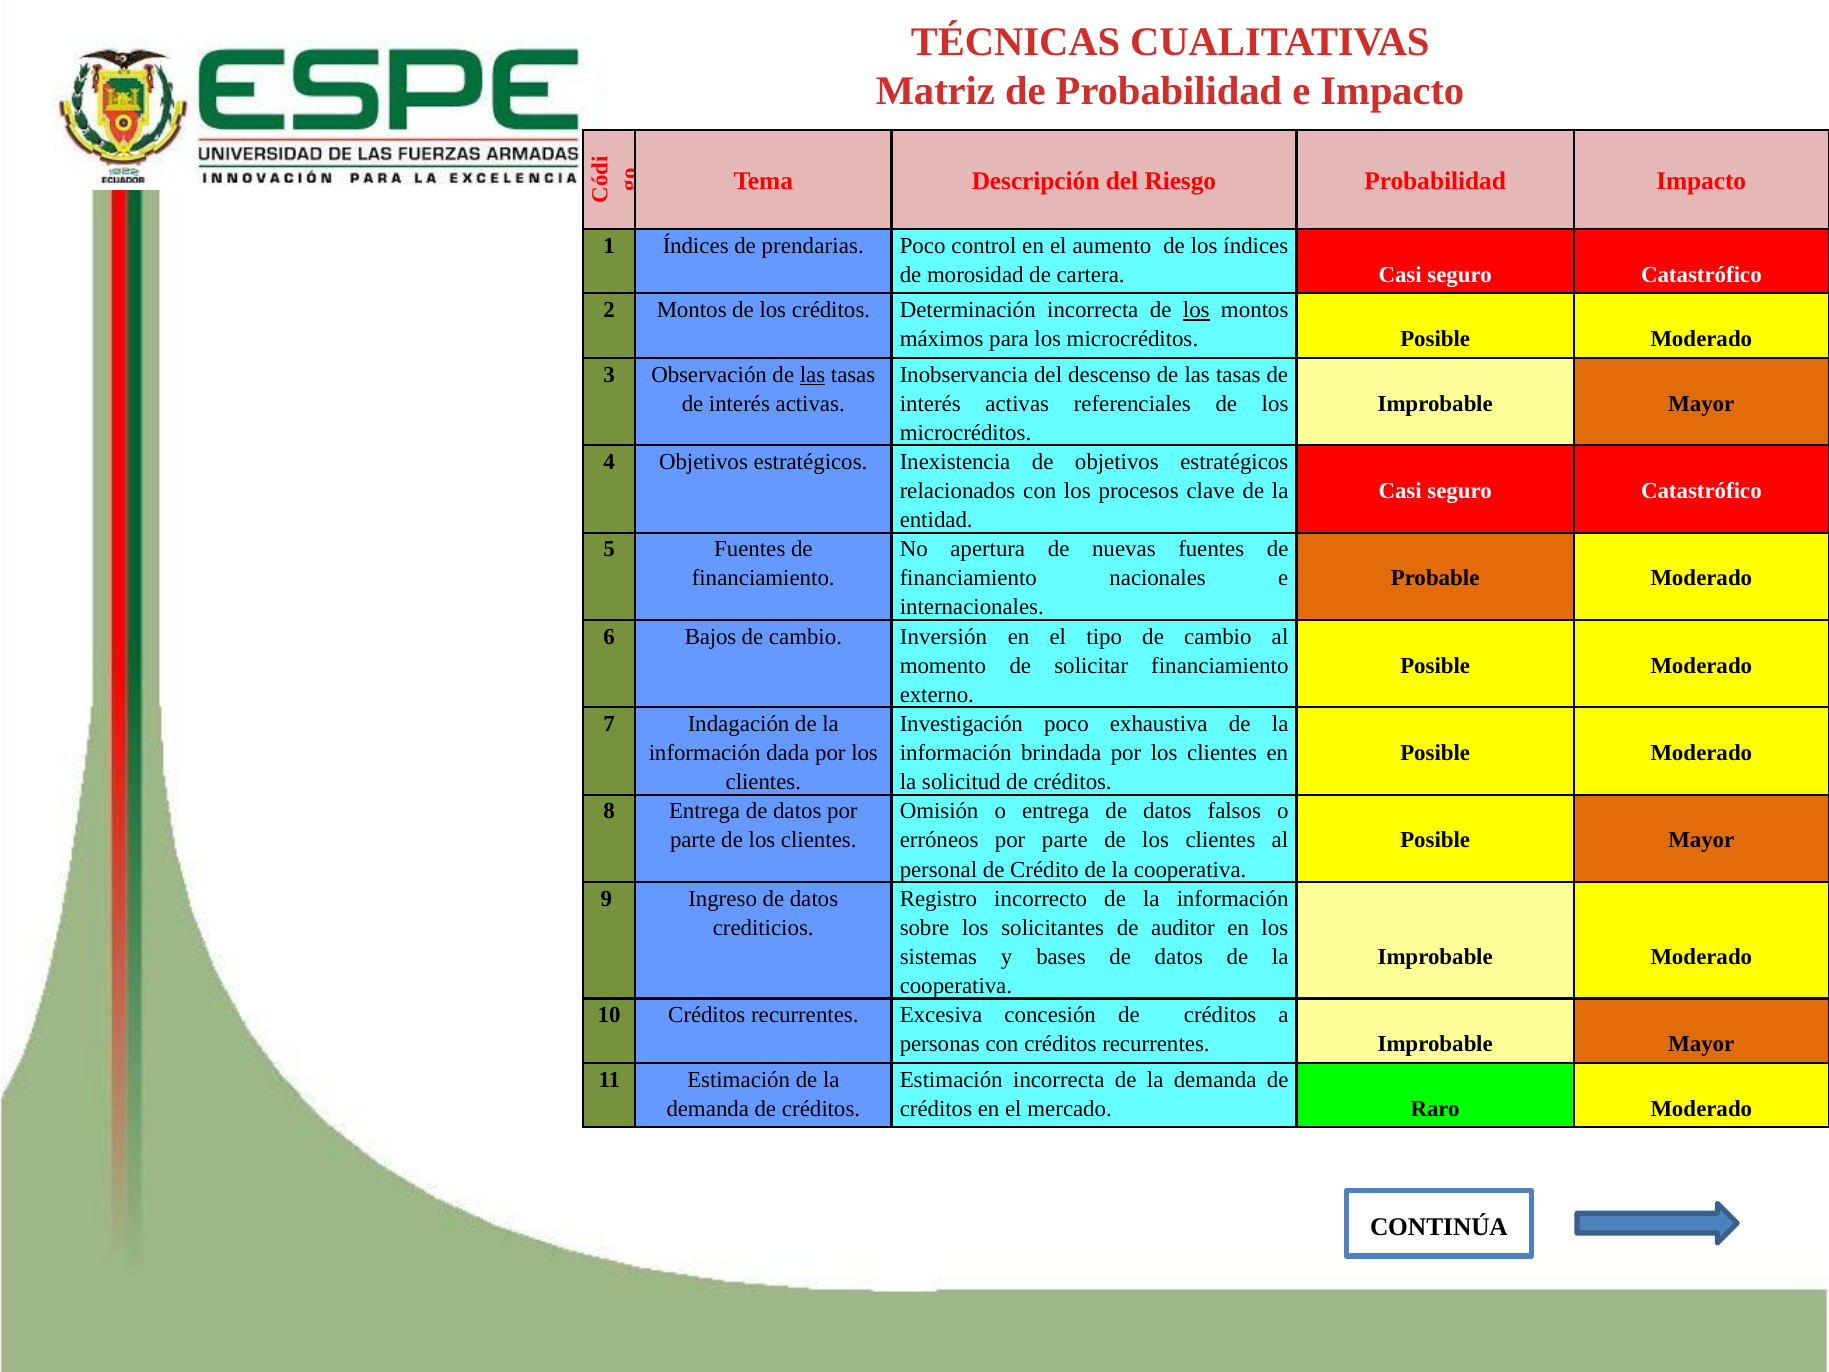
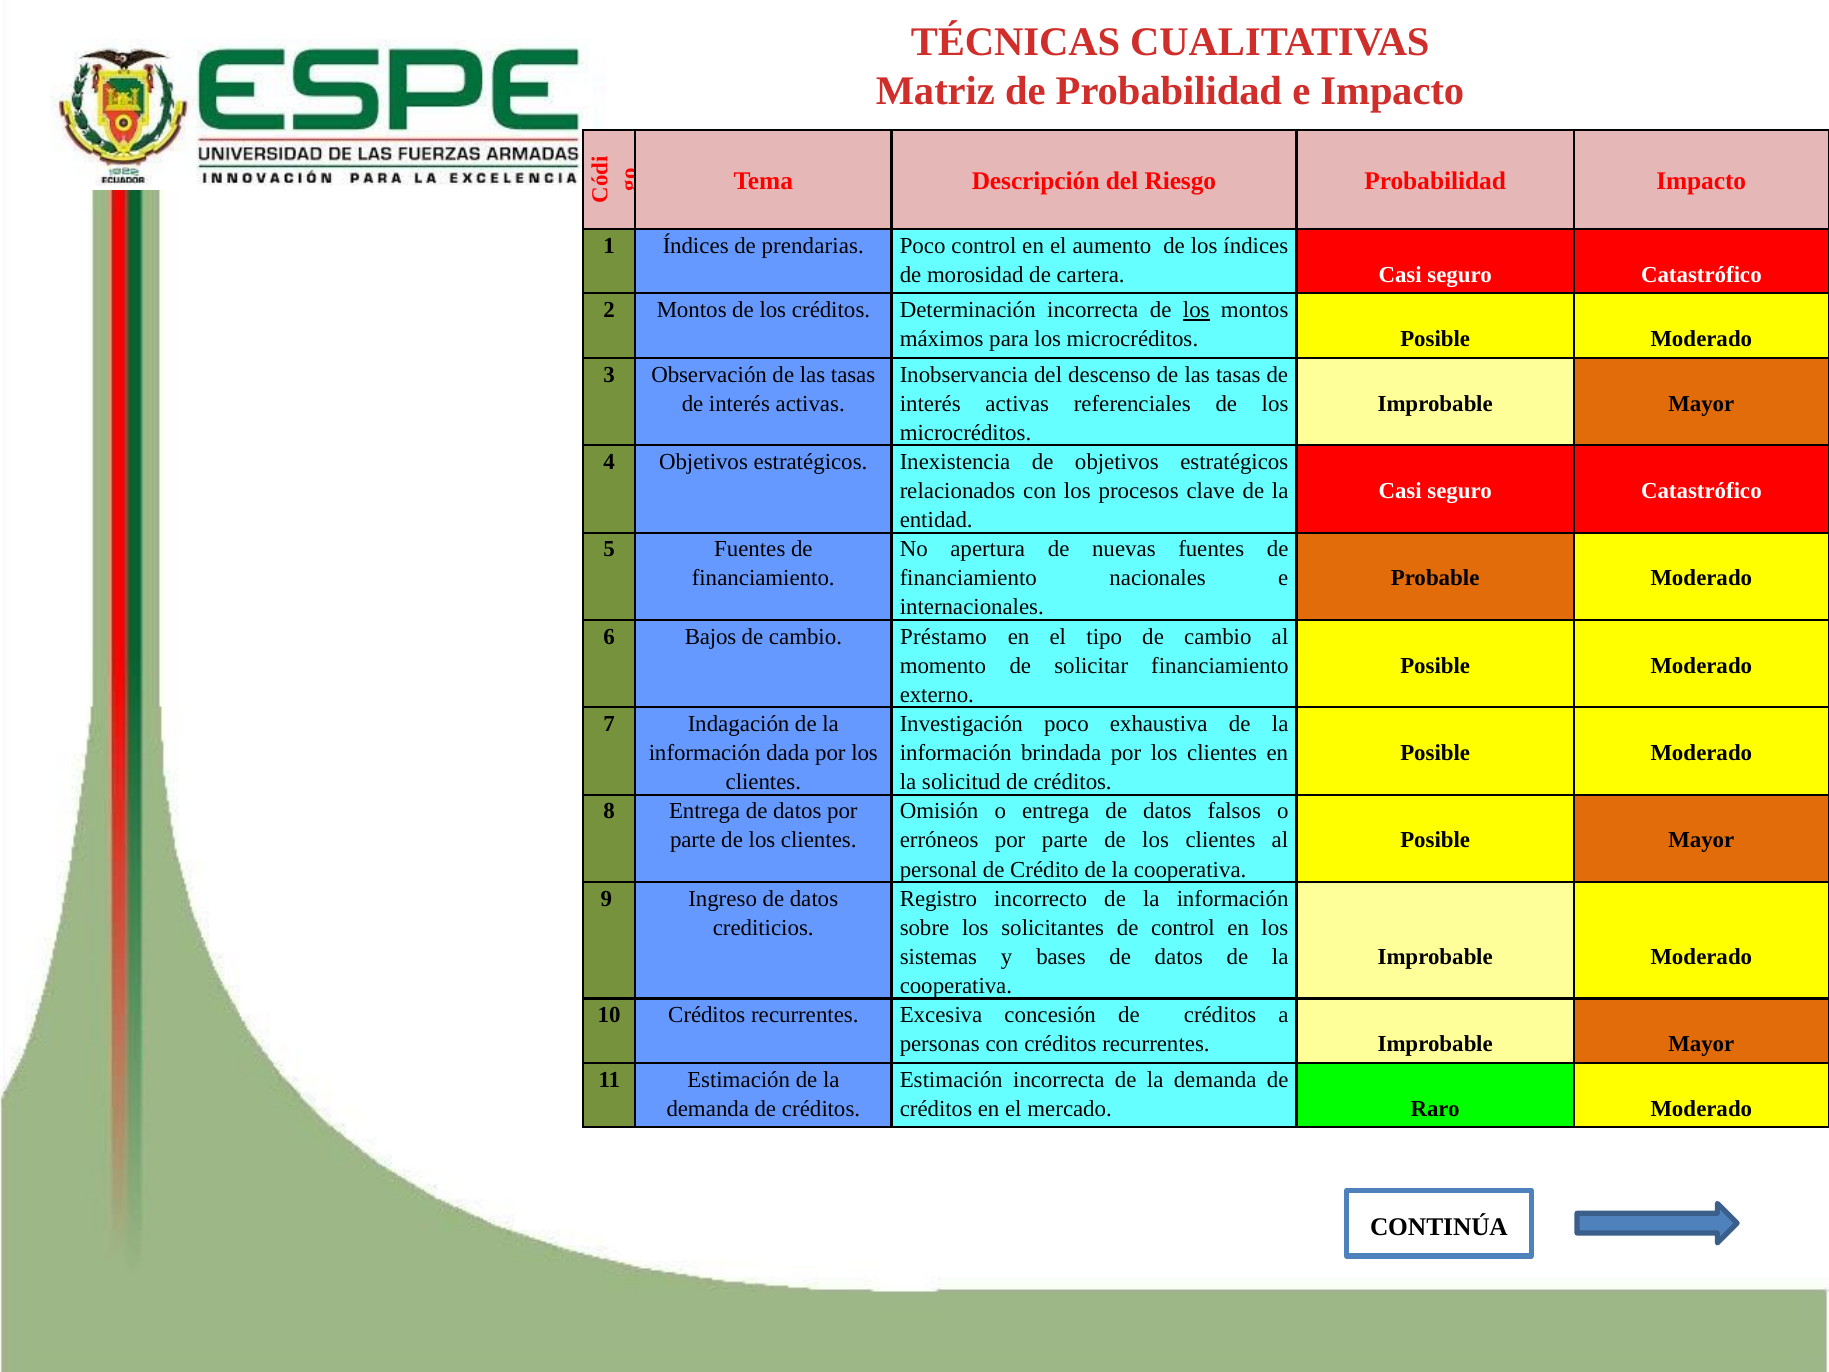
las at (813, 374) underline: present -> none
Inversión: Inversión -> Préstamo
de auditor: auditor -> control
